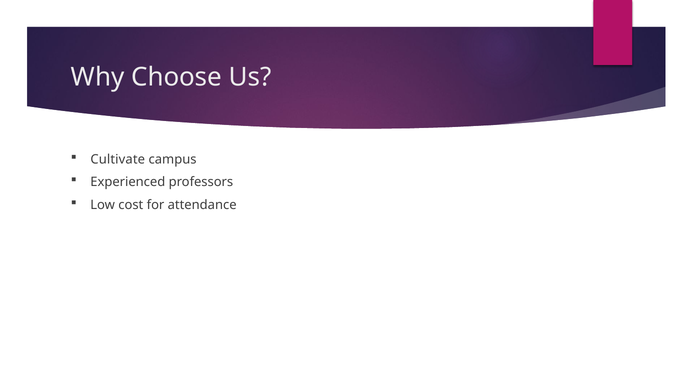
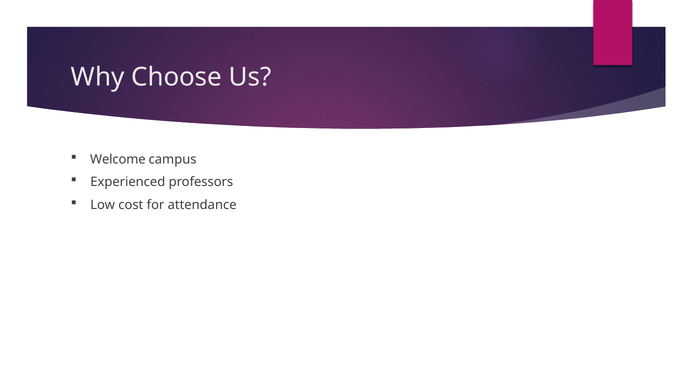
Cultivate: Cultivate -> Welcome
